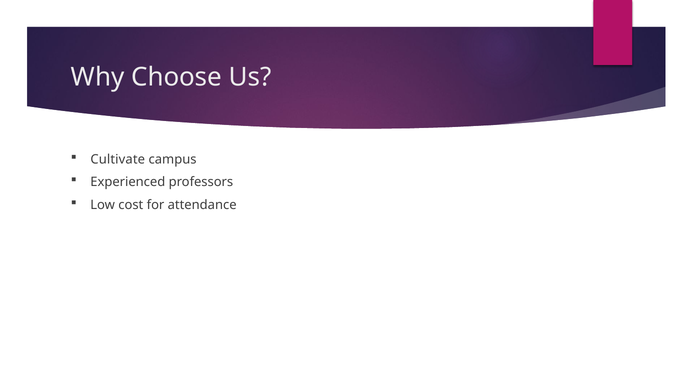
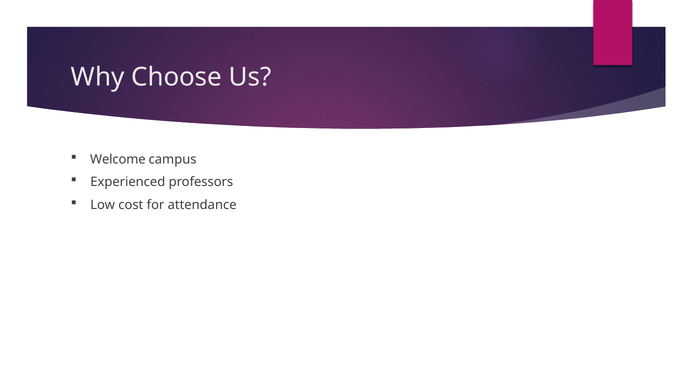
Cultivate: Cultivate -> Welcome
